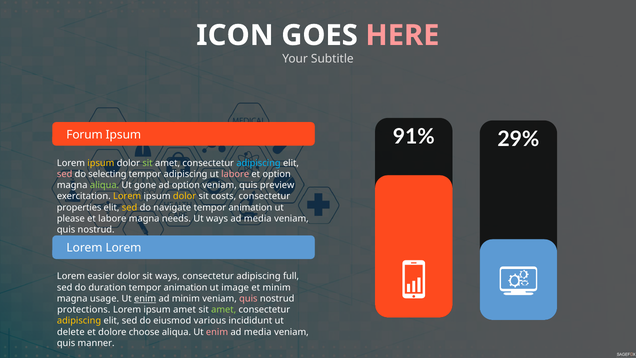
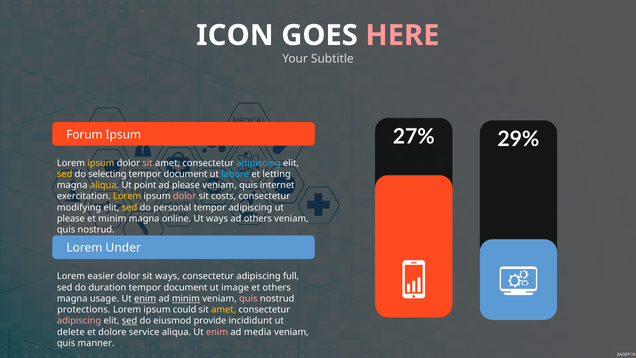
91%: 91% -> 27%
sit at (148, 163) colour: light green -> pink
sed at (65, 174) colour: pink -> yellow
adipiscing at (185, 174): adipiscing -> document
labore at (235, 174) colour: pink -> light blue
et option: option -> letting
aliqua at (105, 185) colour: light green -> yellow
gone: gone -> point
ad option: option -> please
preview: preview -> internet
dolor at (185, 196) colour: yellow -> pink
properties: properties -> modifying
navigate: navigate -> personal
animation at (250, 207): animation -> adipiscing
et labore: labore -> minim
needs: needs -> online
media at (258, 219): media -> others
Lorem Lorem: Lorem -> Under
animation at (186, 287): animation -> document
et minim: minim -> others
minim at (186, 298) underline: none -> present
ipsum amet: amet -> could
amet at (224, 310) colour: light green -> yellow
adipiscing at (79, 321) colour: yellow -> pink
sed at (130, 321) underline: none -> present
various: various -> provide
choose: choose -> service
